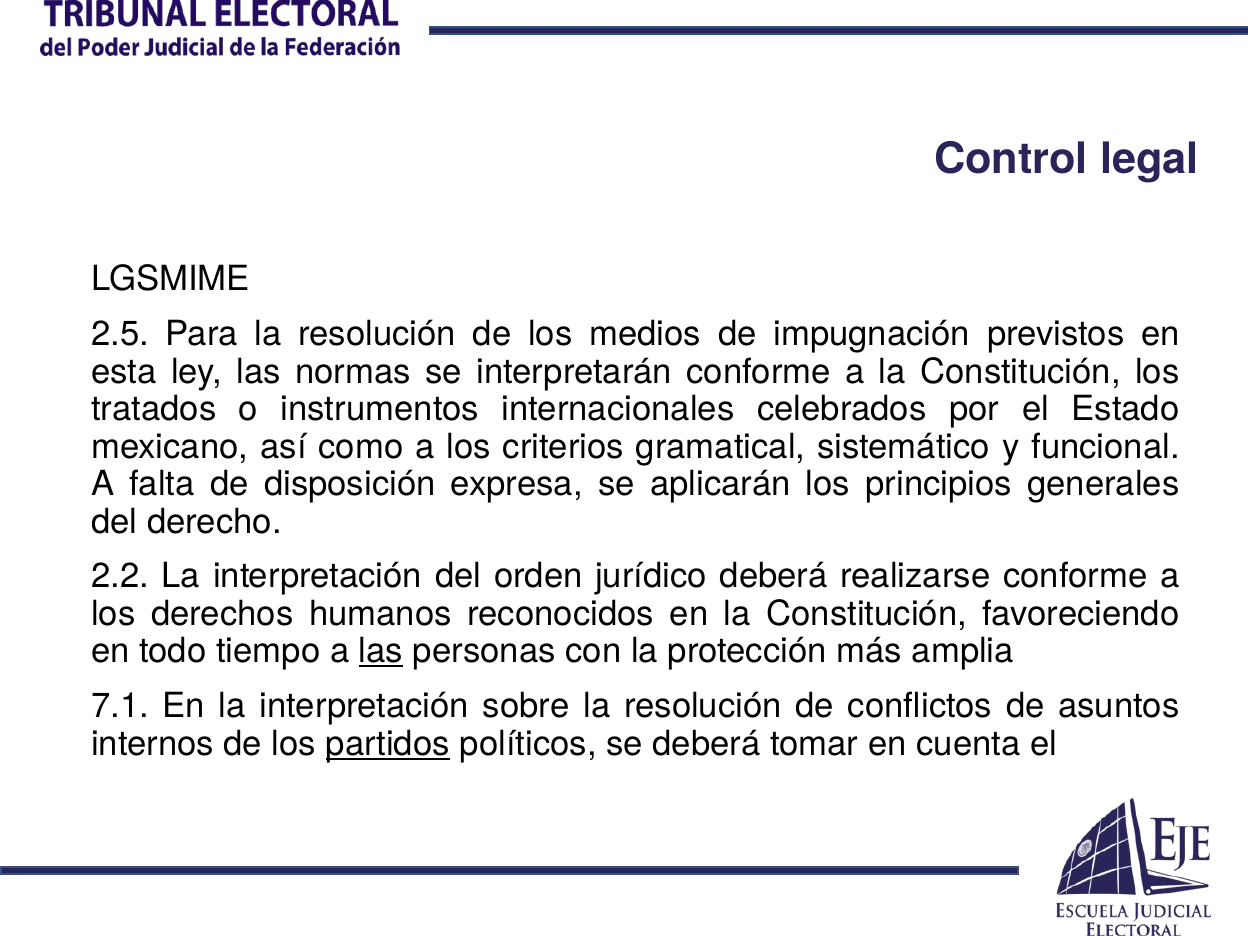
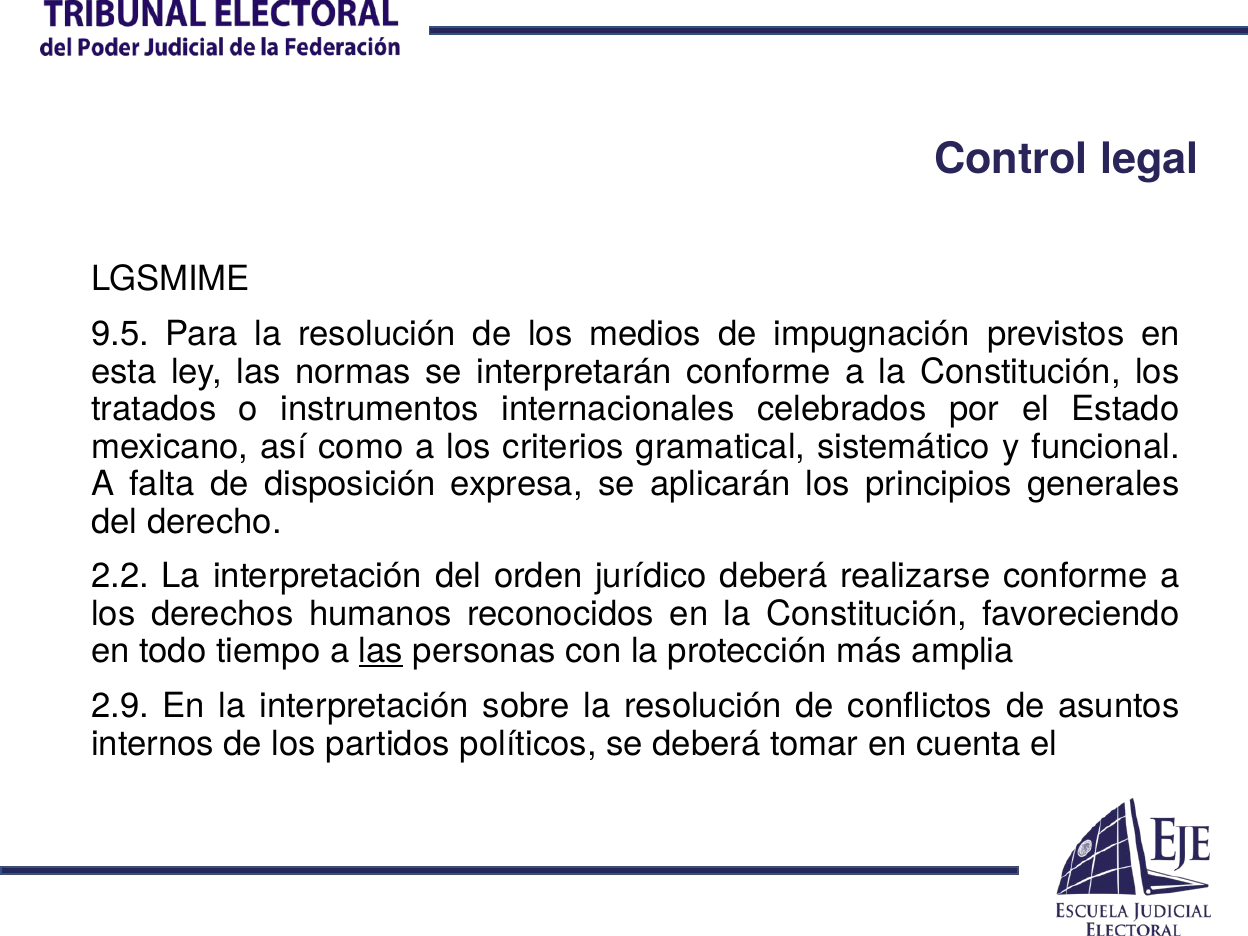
2.5: 2.5 -> 9.5
7.1: 7.1 -> 2.9
partidos underline: present -> none
